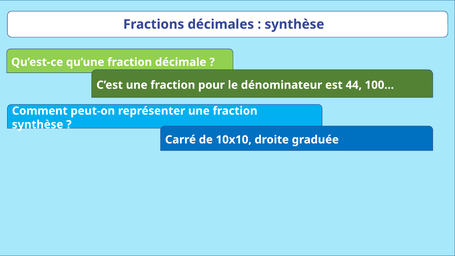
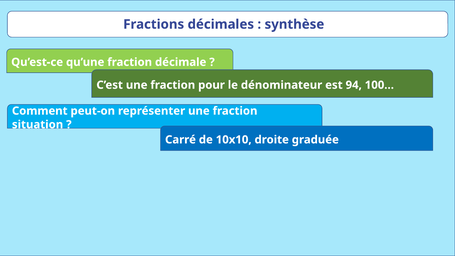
44: 44 -> 94
synthèse at (38, 125): synthèse -> situation
